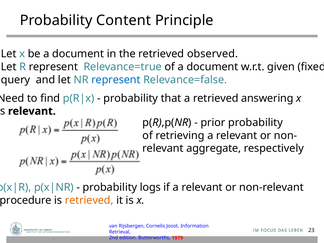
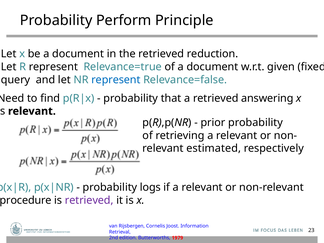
Content: Content -> Perform
observed: observed -> reduction
aggregate: aggregate -> estimated
retrieved at (89, 200) colour: orange -> purple
